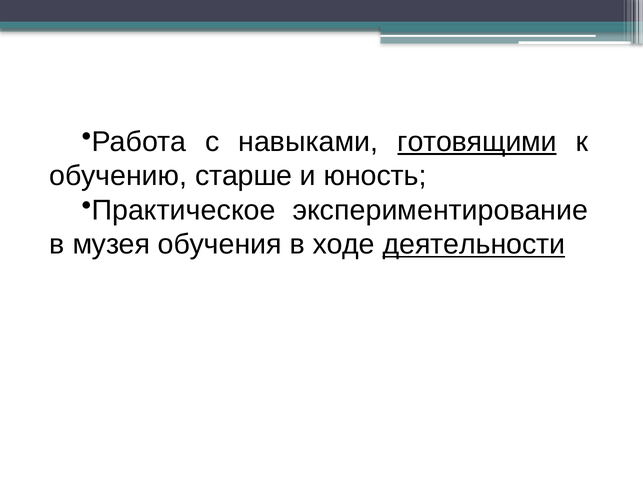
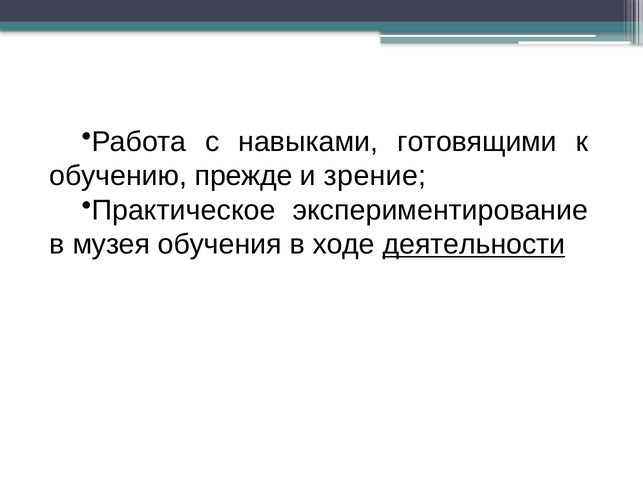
готовящими underline: present -> none
старше: старше -> прежде
юность: юность -> зрение
